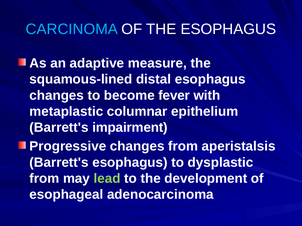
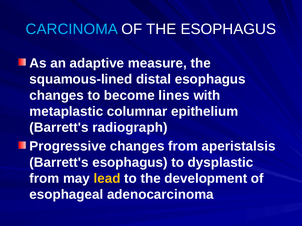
fever: fever -> lines
impairment: impairment -> radiograph
lead colour: light green -> yellow
